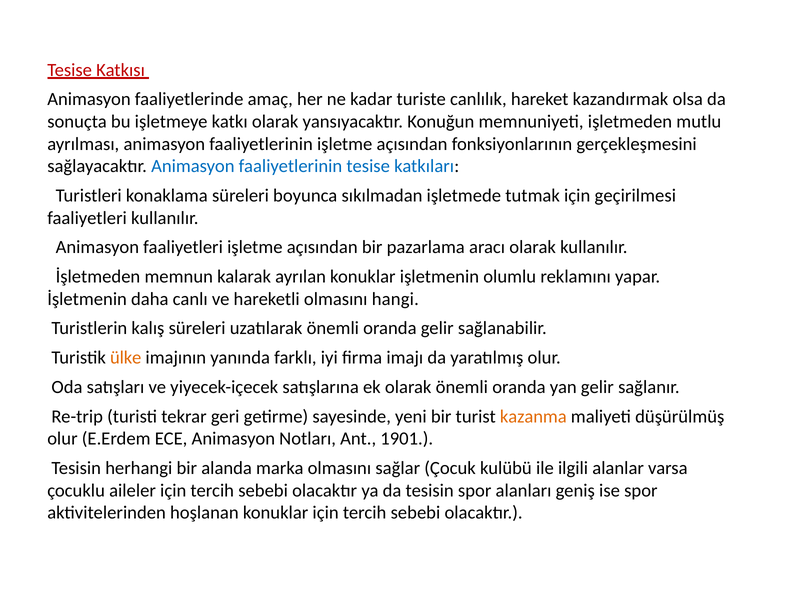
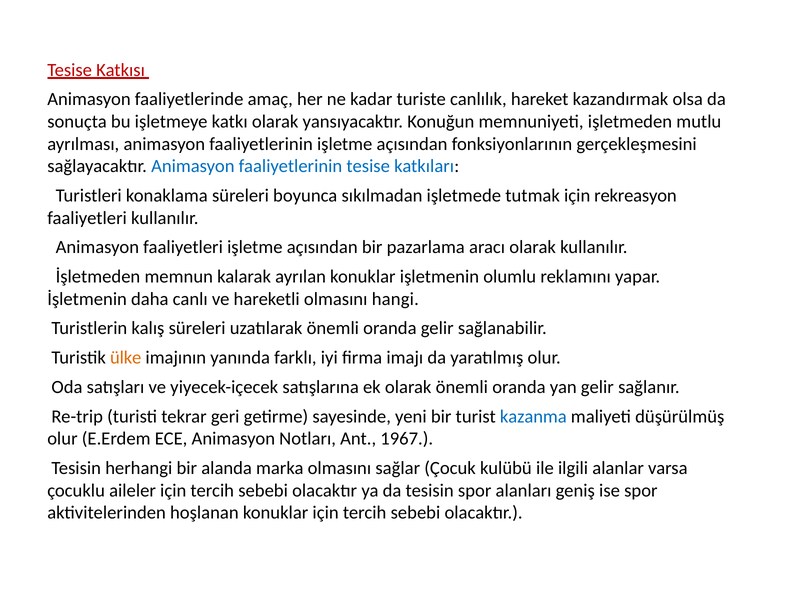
geçirilmesi: geçirilmesi -> rekreasyon
kazanma colour: orange -> blue
1901: 1901 -> 1967
